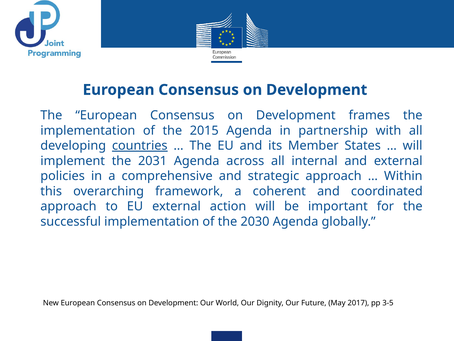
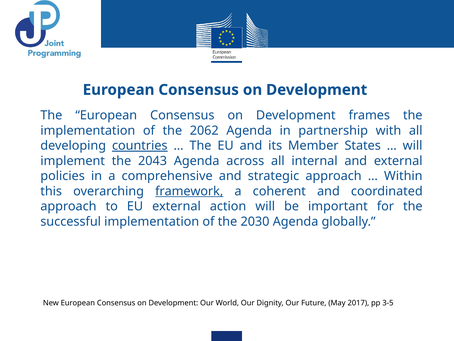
2015: 2015 -> 2062
2031: 2031 -> 2043
framework underline: none -> present
